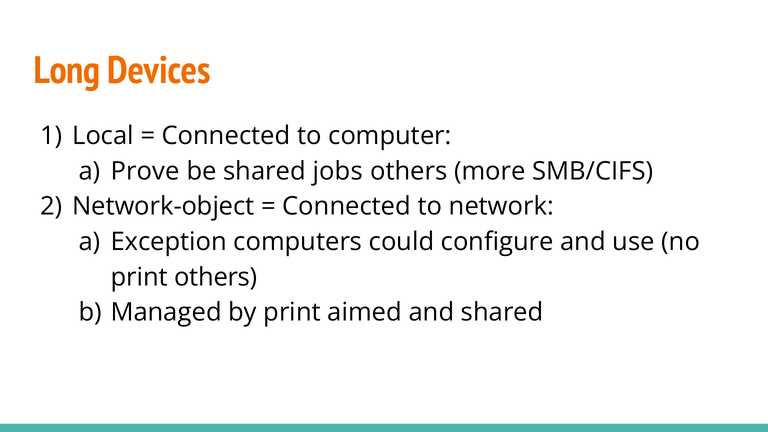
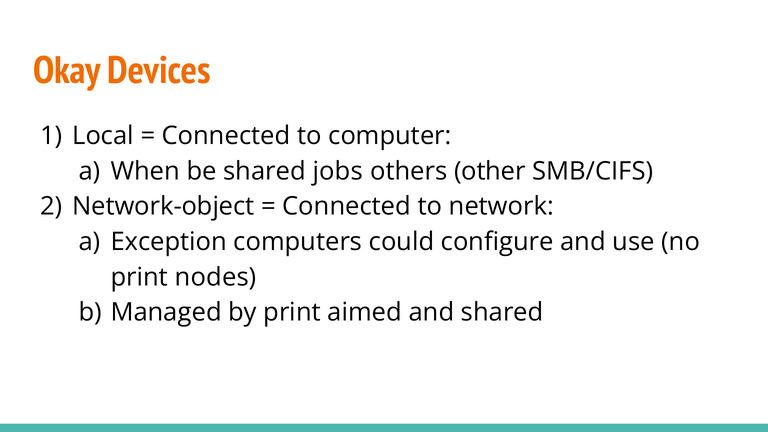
Long: Long -> Okay
Prove: Prove -> When
more: more -> other
print others: others -> nodes
